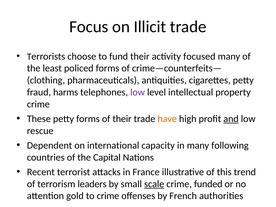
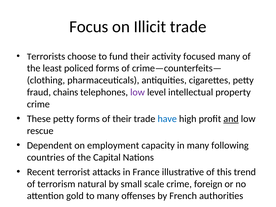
harms: harms -> chains
have colour: orange -> blue
international: international -> employment
leaders: leaders -> natural
scale underline: present -> none
funded: funded -> foreign
to crime: crime -> many
